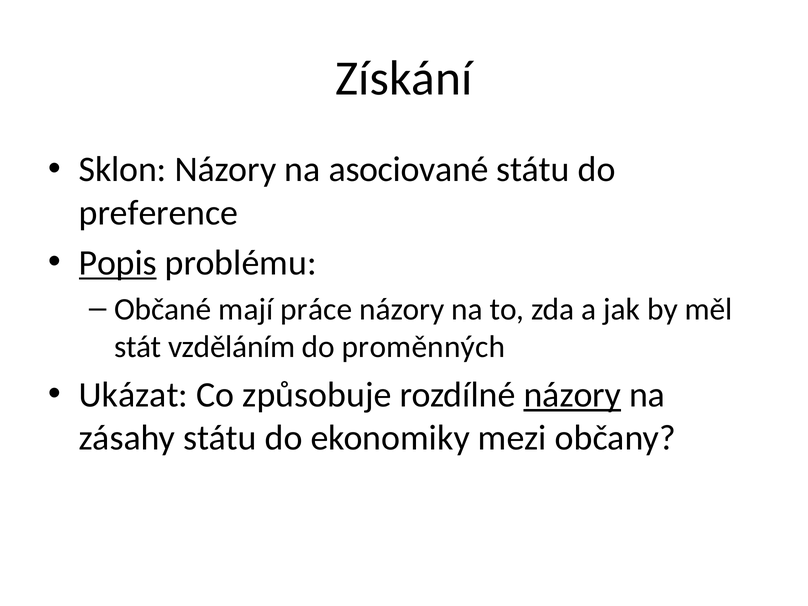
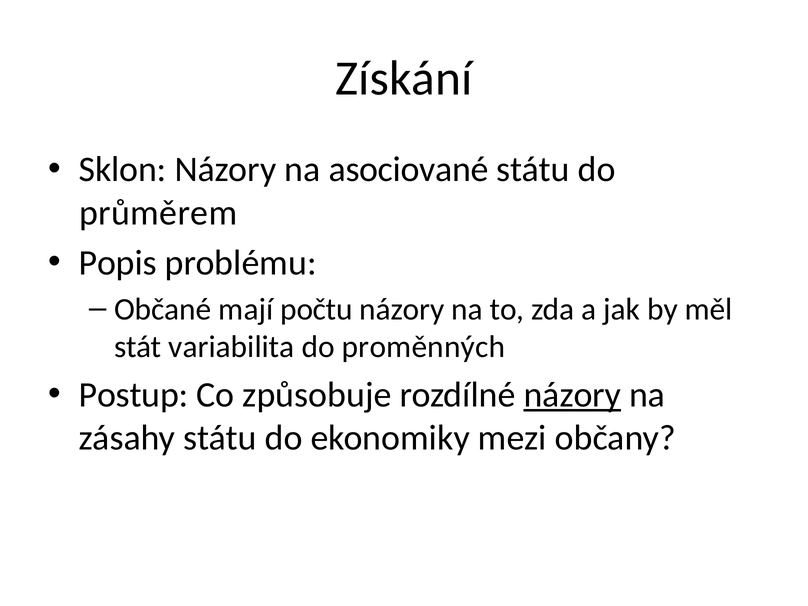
preference: preference -> průměrem
Popis underline: present -> none
práce: práce -> počtu
vzděláním: vzděláním -> variabilita
Ukázat: Ukázat -> Postup
